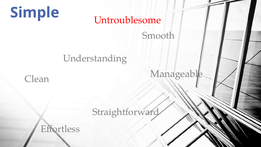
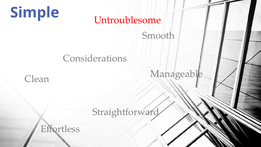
Understanding: Understanding -> Considerations
